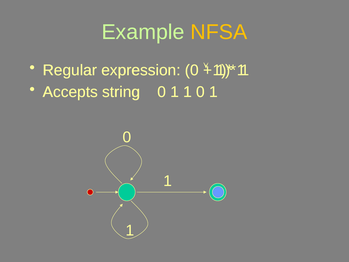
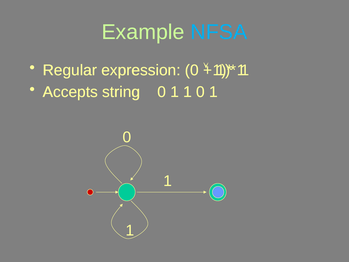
NFSA colour: yellow -> light blue
